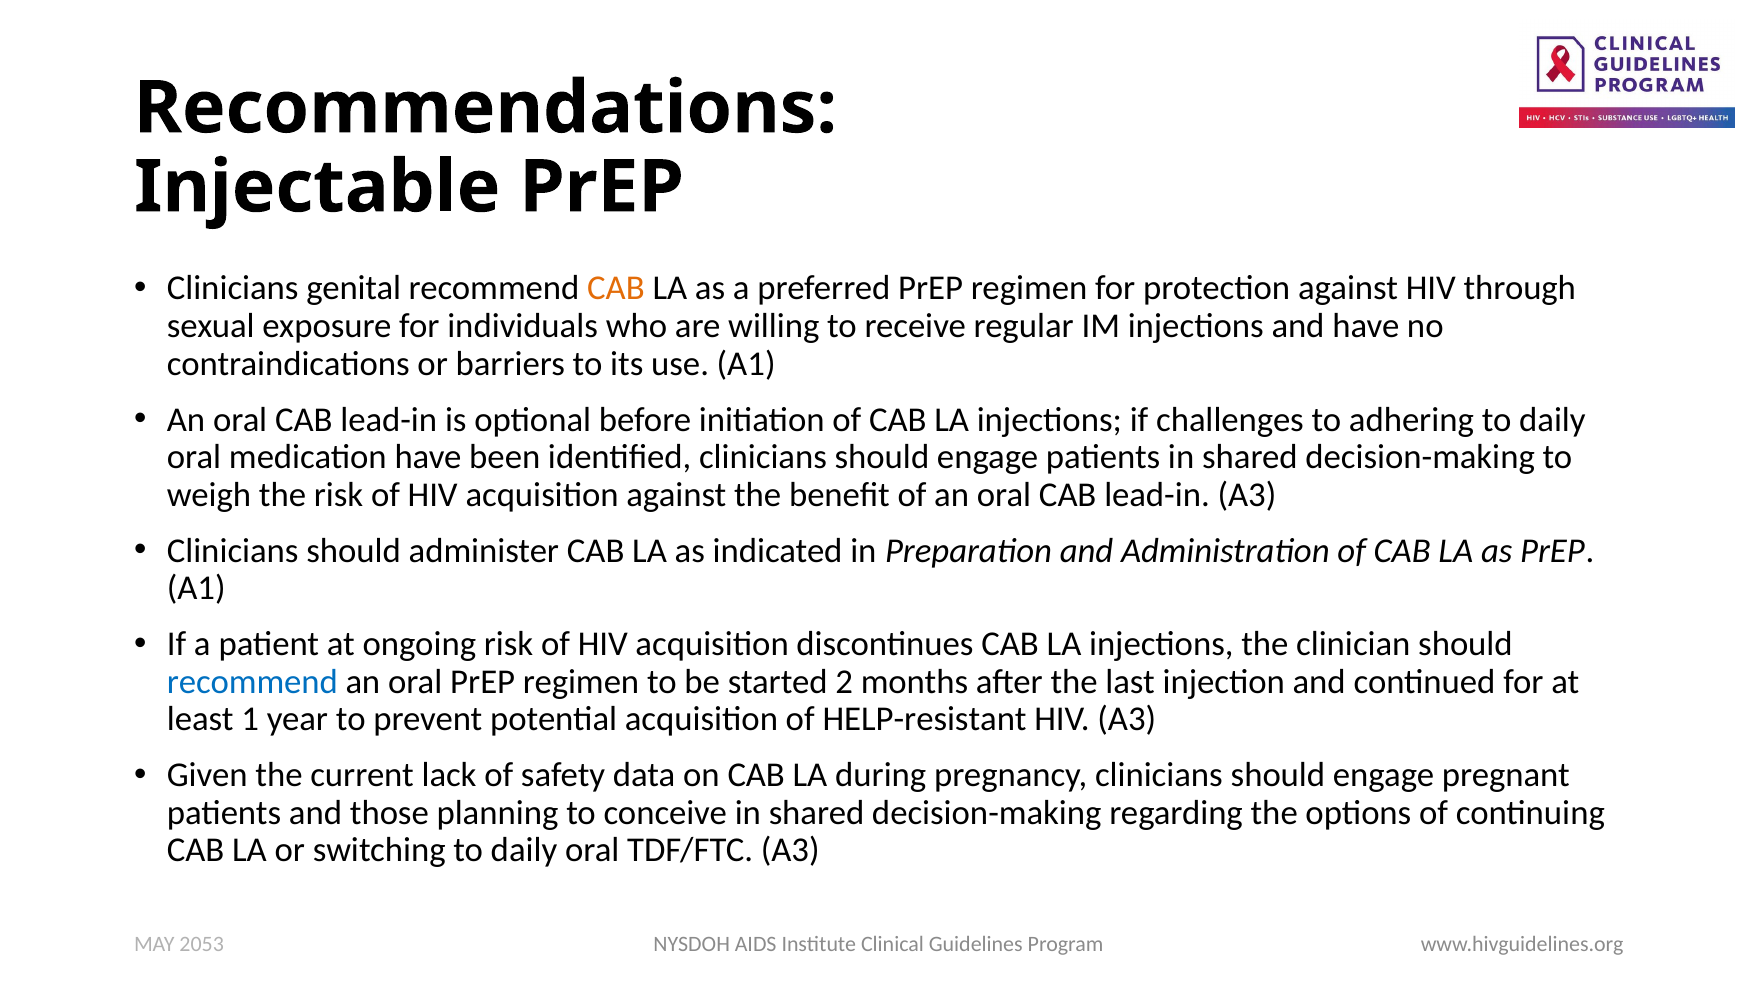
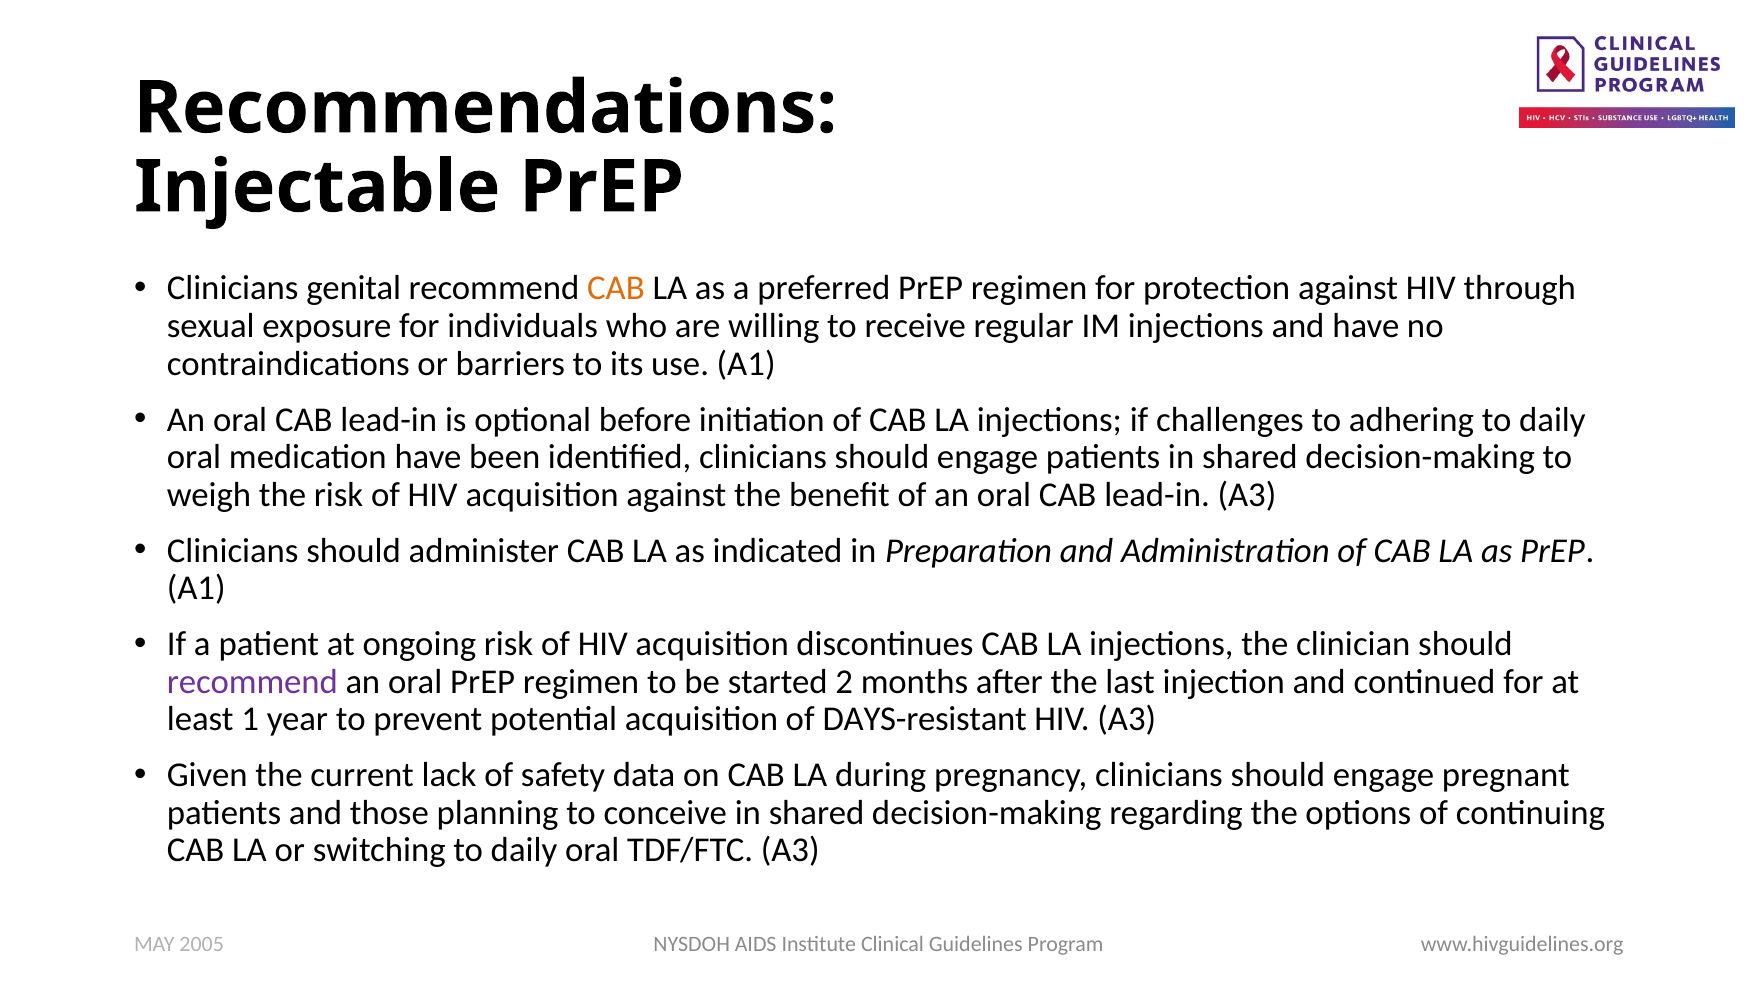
recommend at (252, 682) colour: blue -> purple
HELP-resistant: HELP-resistant -> DAYS-resistant
2053: 2053 -> 2005
